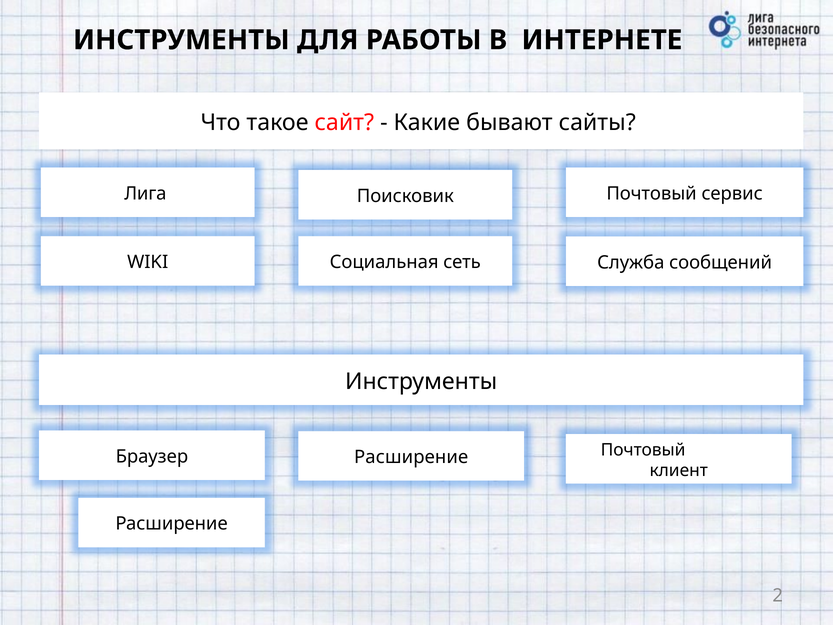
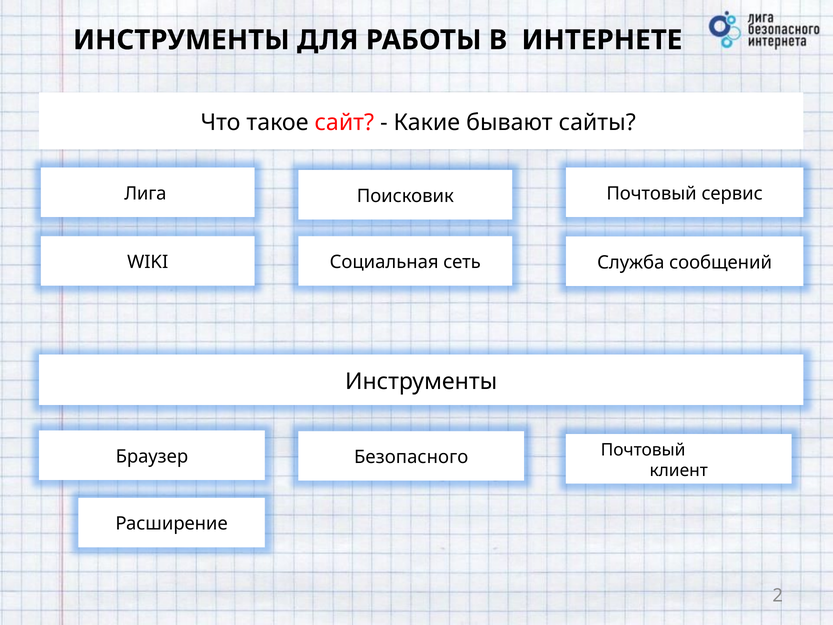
Расширение at (411, 457): Расширение -> Безопасного
